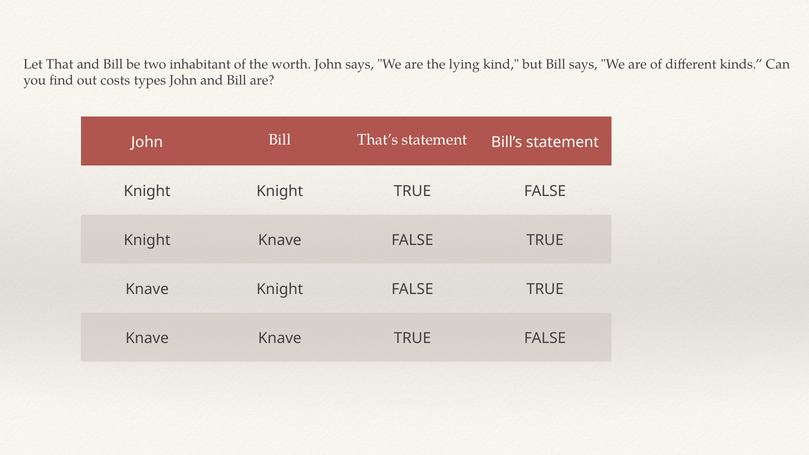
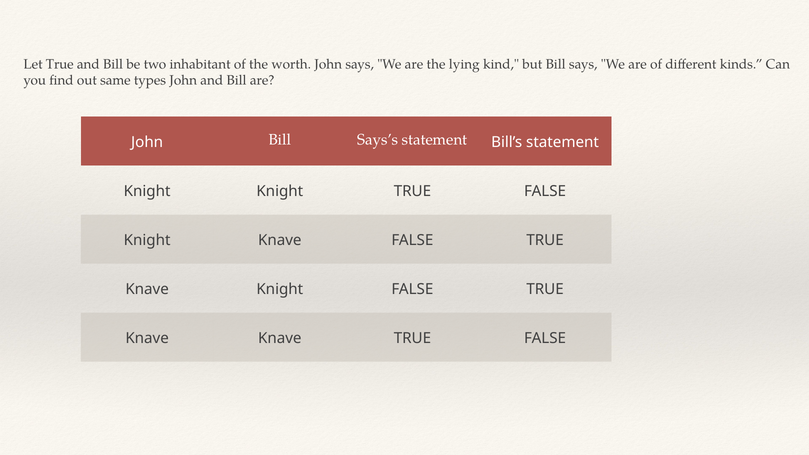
Let That: That -> True
costs: costs -> same
That’s: That’s -> Says’s
